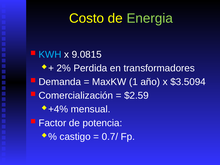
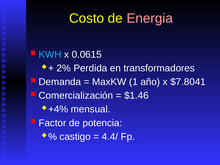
Energia colour: light green -> pink
9.0815: 9.0815 -> 0.0615
$3.5094: $3.5094 -> $7.8041
$2.59: $2.59 -> $1.46
0.7/: 0.7/ -> 4.4/
